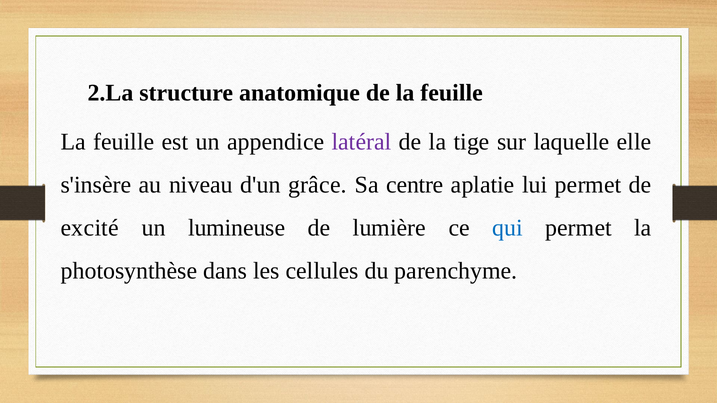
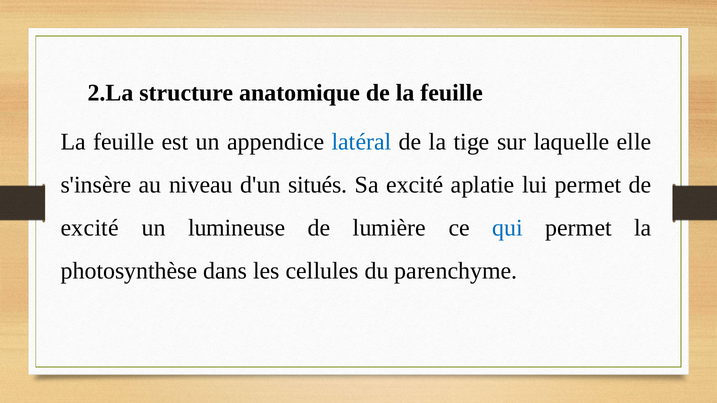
latéral colour: purple -> blue
grâce: grâce -> situés
Sa centre: centre -> excité
